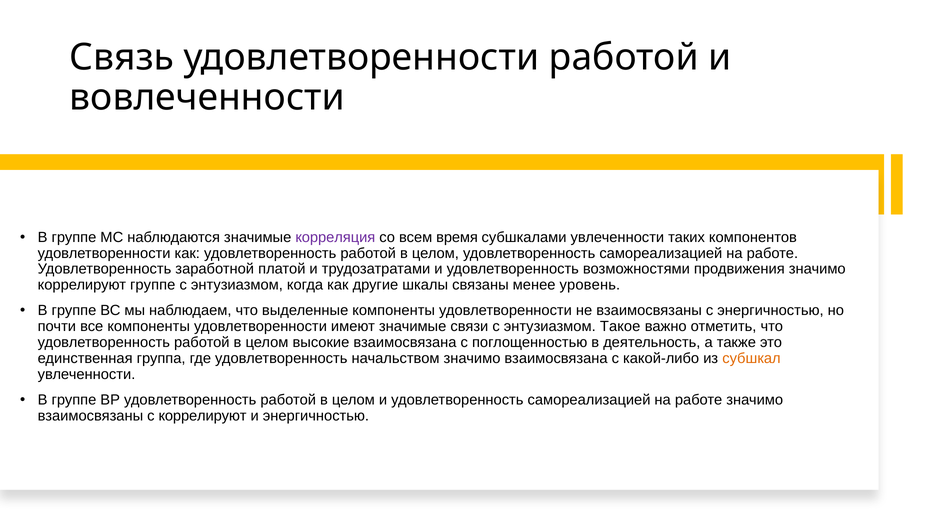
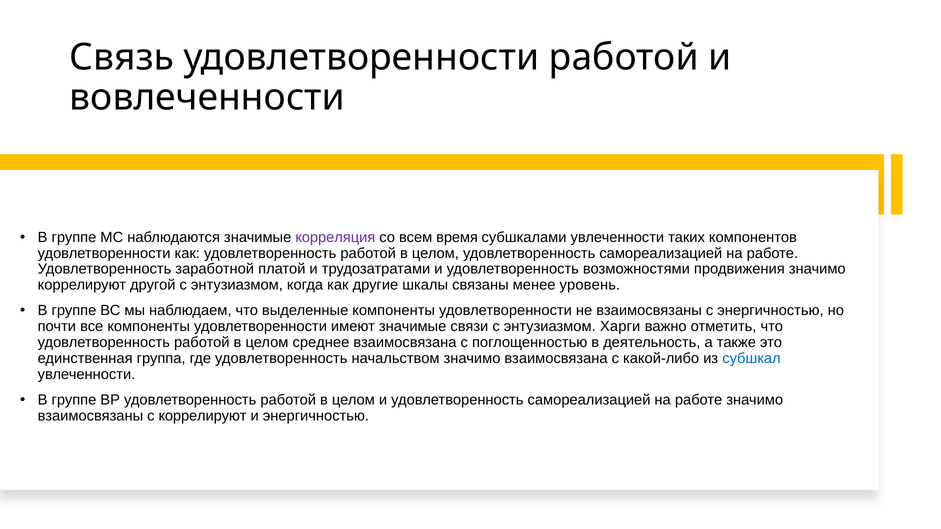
коррелируют группе: группе -> другой
Такое: Такое -> Харги
высокие: высокие -> среднее
субшкал colour: orange -> blue
